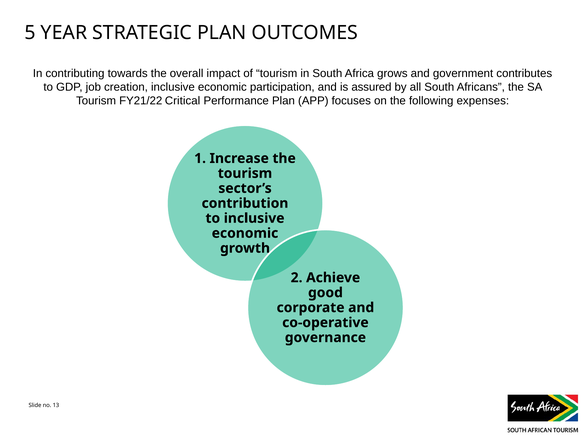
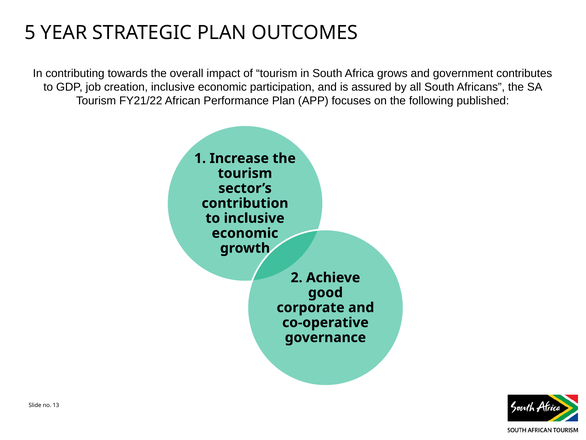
Critical: Critical -> African
expenses: expenses -> published
